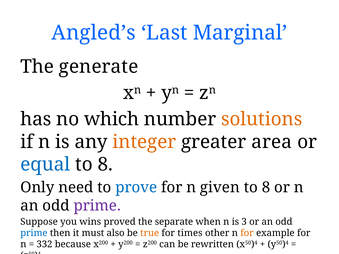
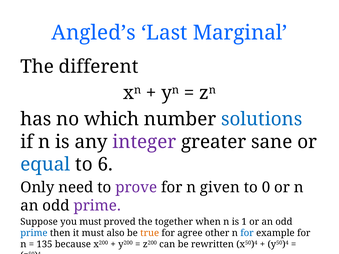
generate: generate -> different
solutions colour: orange -> blue
integer colour: orange -> purple
area: area -> sane
8 at (105, 165): 8 -> 6
prove colour: blue -> purple
8 at (266, 188): 8 -> 0
you wins: wins -> must
separate: separate -> together
3: 3 -> 1
times: times -> agree
for at (247, 233) colour: orange -> blue
332: 332 -> 135
